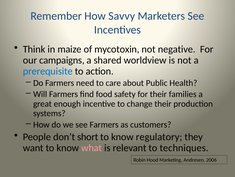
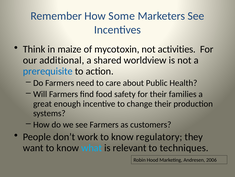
Savvy: Savvy -> Some
negative: negative -> activities
campaigns: campaigns -> additional
short: short -> work
what colour: pink -> light blue
